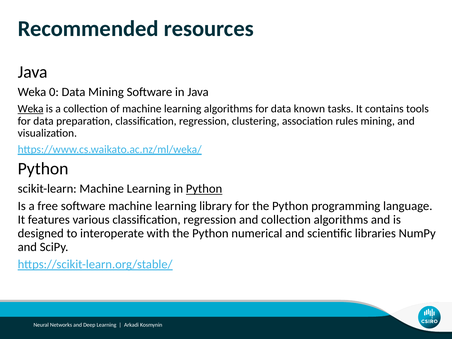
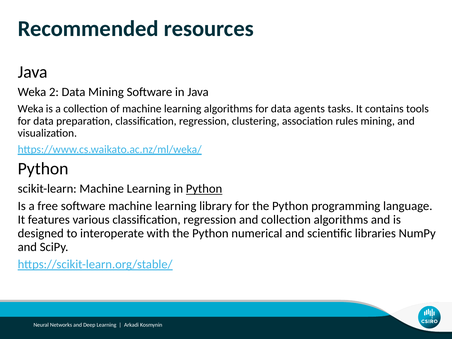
0: 0 -> 2
Weka at (31, 109) underline: present -> none
known: known -> agents
